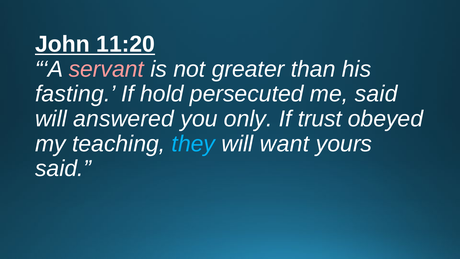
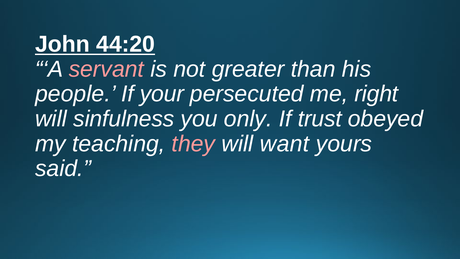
11:20: 11:20 -> 44:20
fasting: fasting -> people
hold: hold -> your
me said: said -> right
answered: answered -> sinfulness
they colour: light blue -> pink
